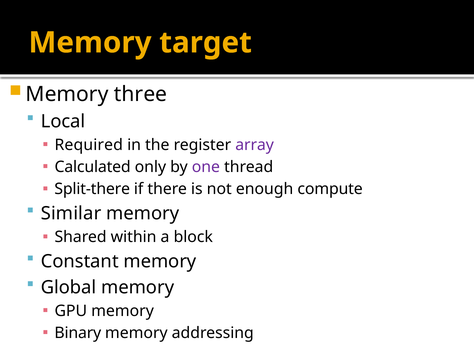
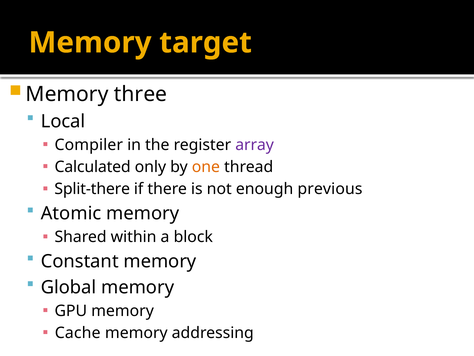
Required: Required -> Compiler
one colour: purple -> orange
compute: compute -> previous
Similar: Similar -> Atomic
Binary: Binary -> Cache
